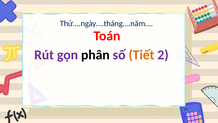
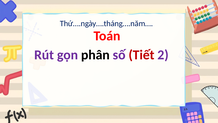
Tiết colour: orange -> red
